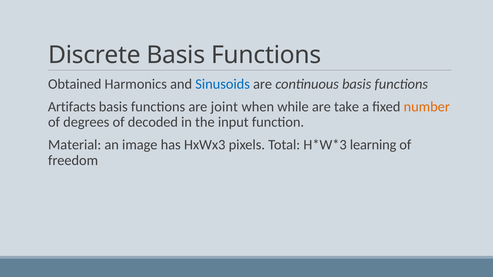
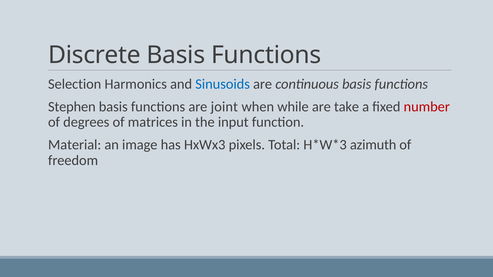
Obtained: Obtained -> Selection
Artifacts: Artifacts -> Stephen
number colour: orange -> red
decoded: decoded -> matrices
learning: learning -> azimuth
